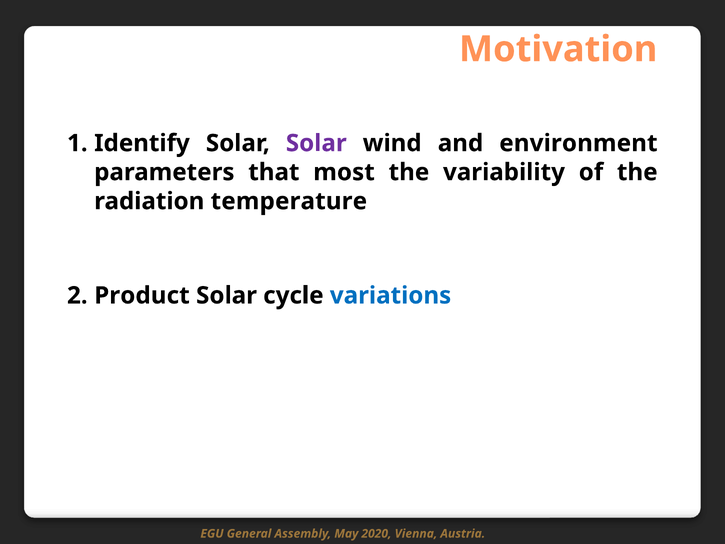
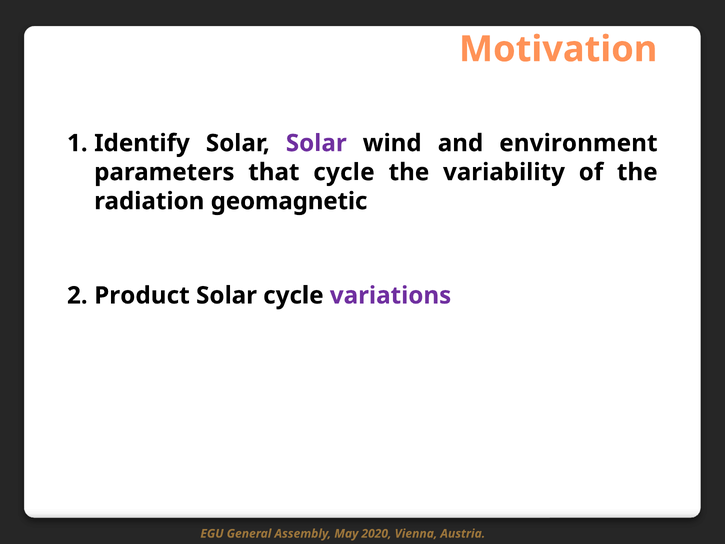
that most: most -> cycle
temperature: temperature -> geomagnetic
variations colour: blue -> purple
